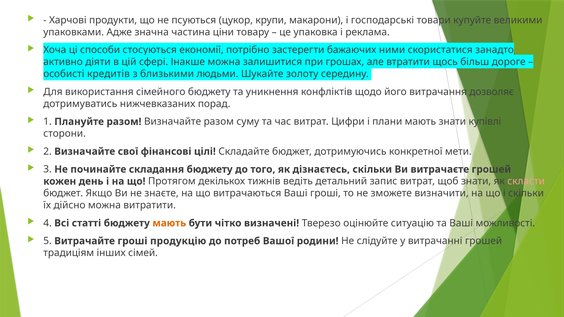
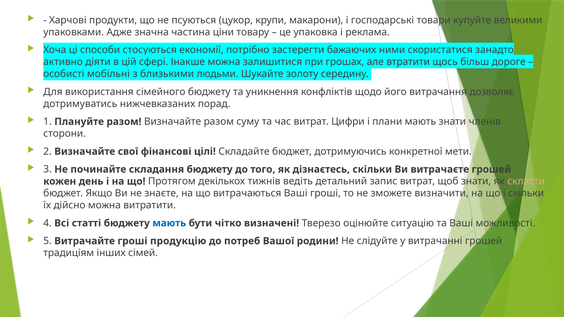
кредитів: кредитів -> мобільні
купівлі: купівлі -> членів
мають at (169, 223) colour: orange -> blue
